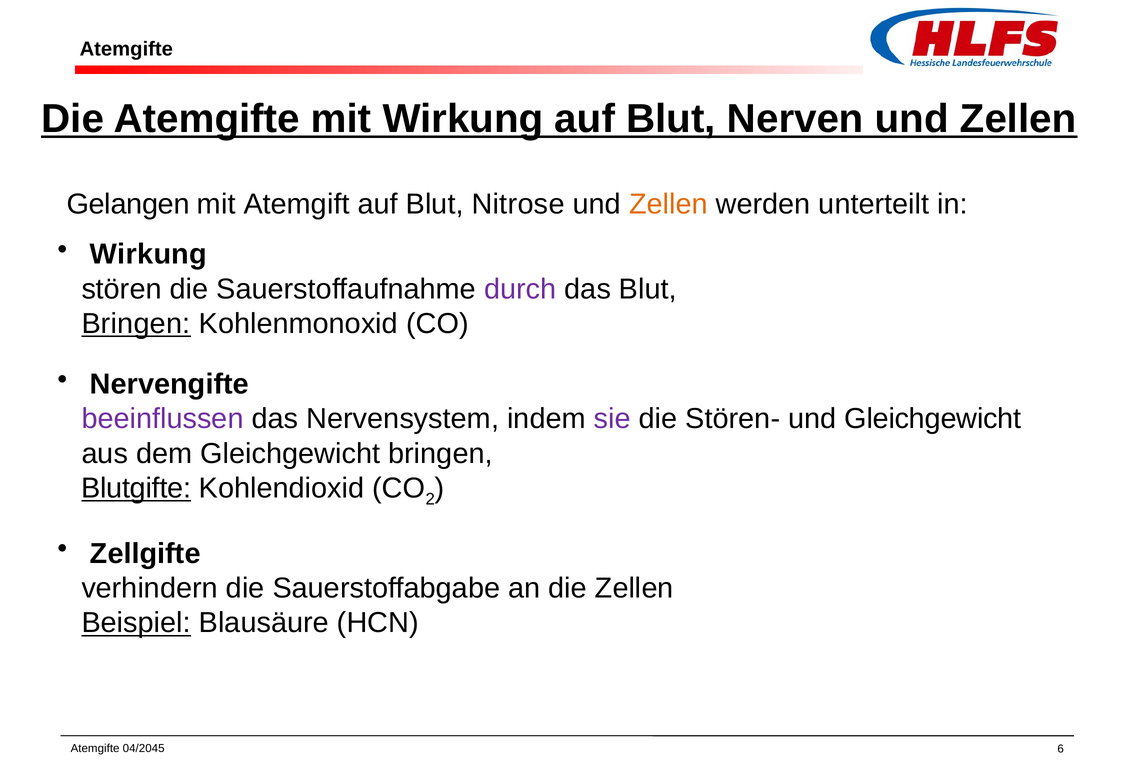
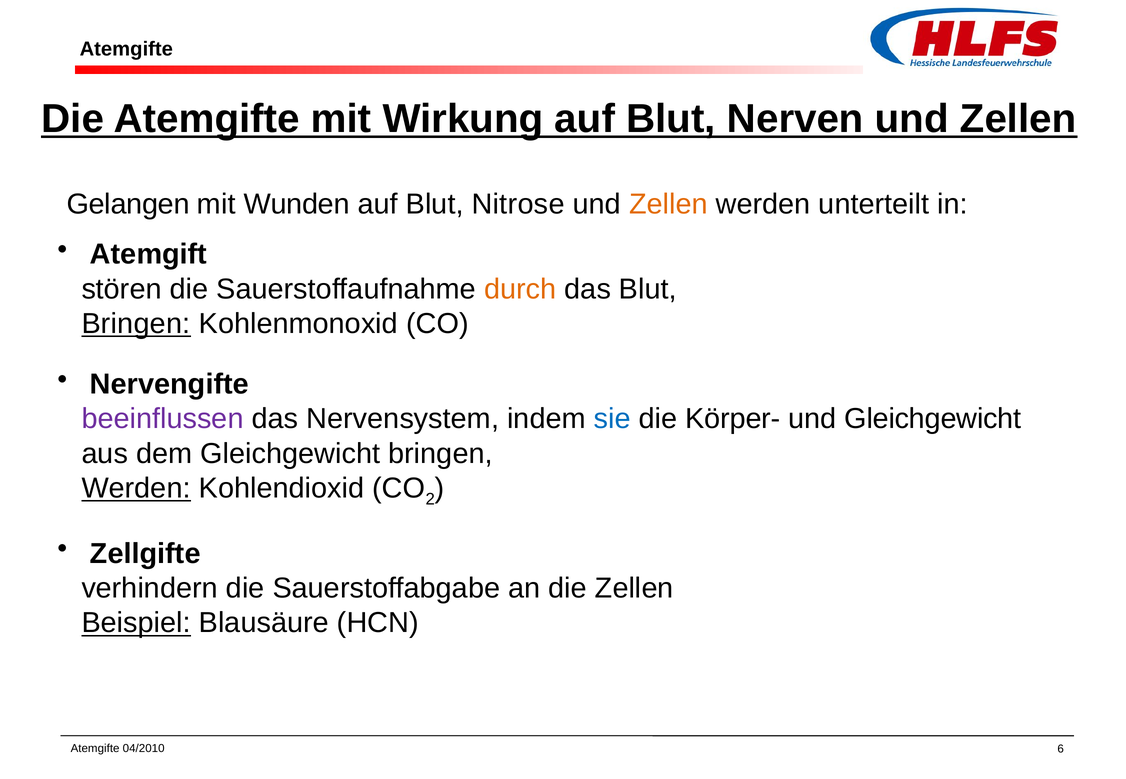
Atemgift: Atemgift -> Wunden
Wirkung at (148, 255): Wirkung -> Atemgift
durch colour: purple -> orange
sie colour: purple -> blue
Stören-: Stören- -> Körper-
Blutgifte at (136, 489): Blutgifte -> Werden
04/2045: 04/2045 -> 04/2010
